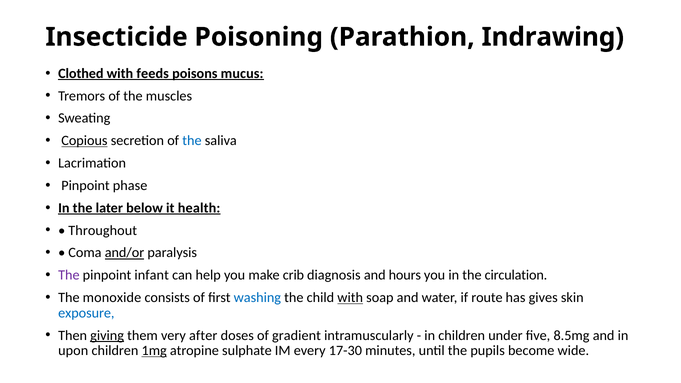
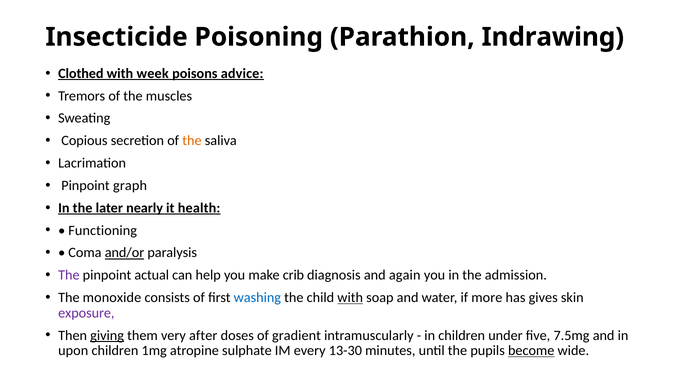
feeds: feeds -> week
mucus: mucus -> advice
Copious underline: present -> none
the at (192, 141) colour: blue -> orange
phase: phase -> graph
below: below -> nearly
Throughout: Throughout -> Functioning
infant: infant -> actual
hours: hours -> again
circulation: circulation -> admission
route: route -> more
exposure colour: blue -> purple
8.5mg: 8.5mg -> 7.5mg
1mg underline: present -> none
17-30: 17-30 -> 13-30
become underline: none -> present
